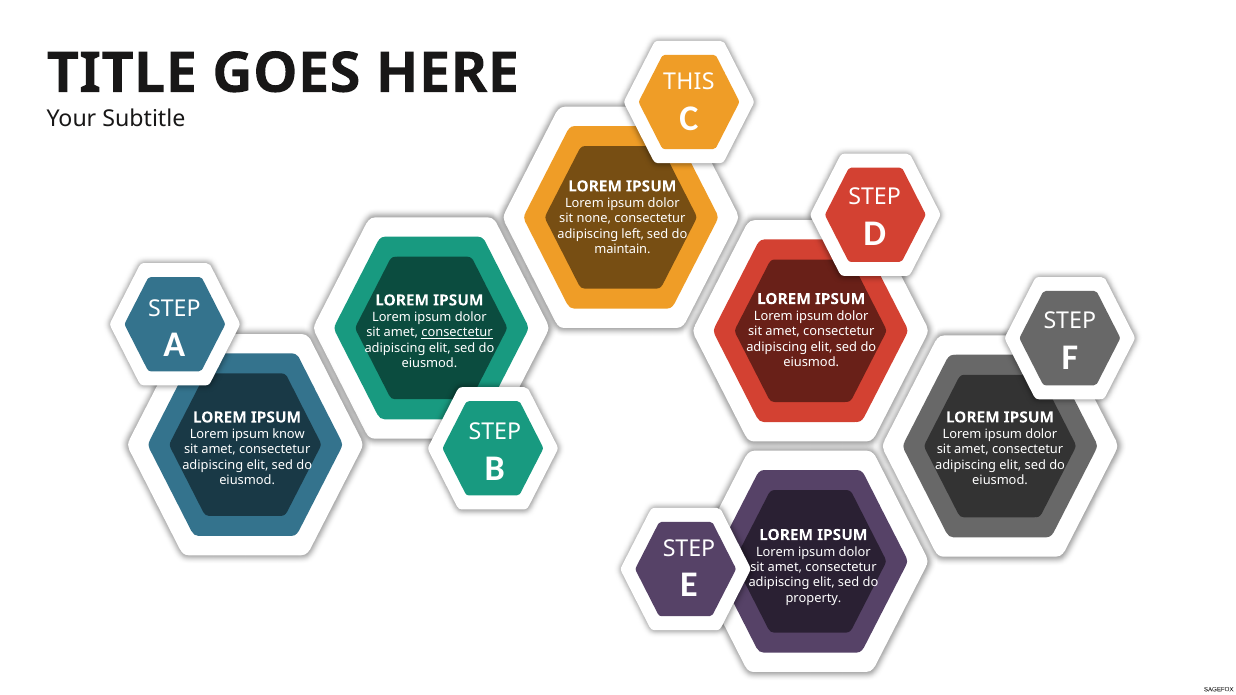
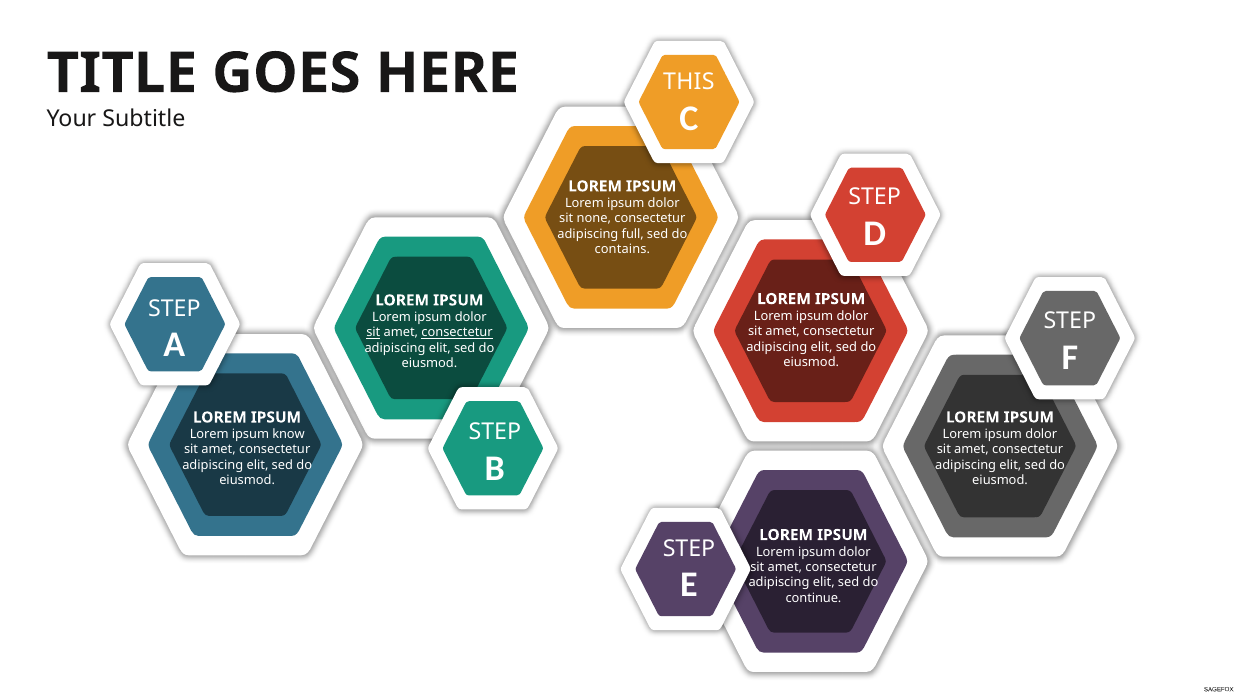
left: left -> full
maintain: maintain -> contains
sit at (373, 333) underline: none -> present
property: property -> continue
